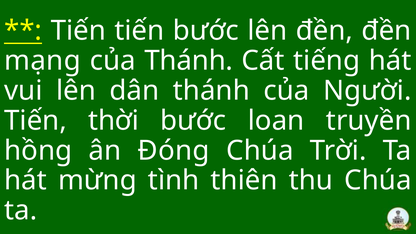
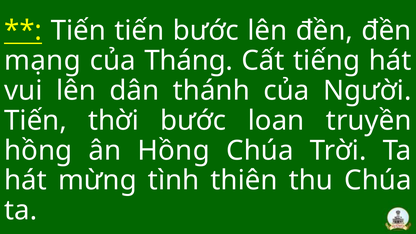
của Thánh: Thánh -> Tháng
ân Đóng: Đóng -> Hồng
